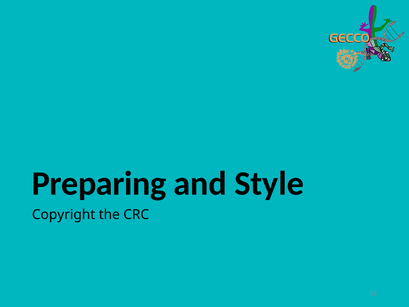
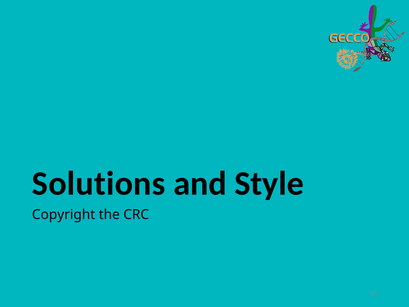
Preparing: Preparing -> Solutions
